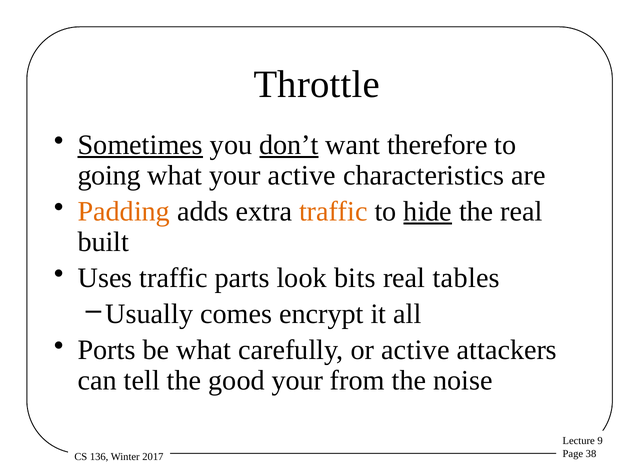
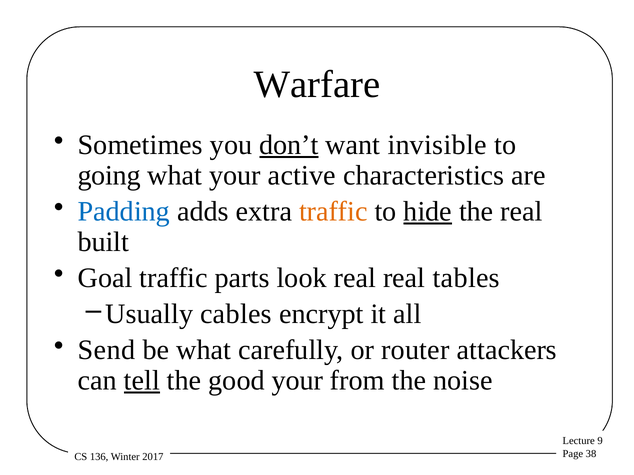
Throttle: Throttle -> Warfare
Sometimes underline: present -> none
therefore: therefore -> invisible
Padding colour: orange -> blue
Uses: Uses -> Goal
look bits: bits -> real
comes: comes -> cables
Ports: Ports -> Send
or active: active -> router
tell underline: none -> present
